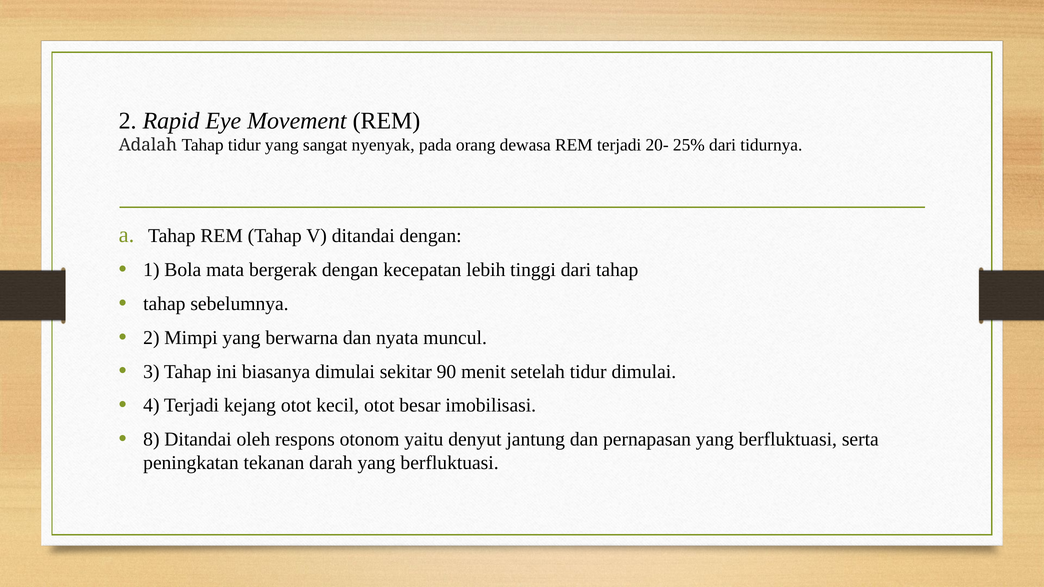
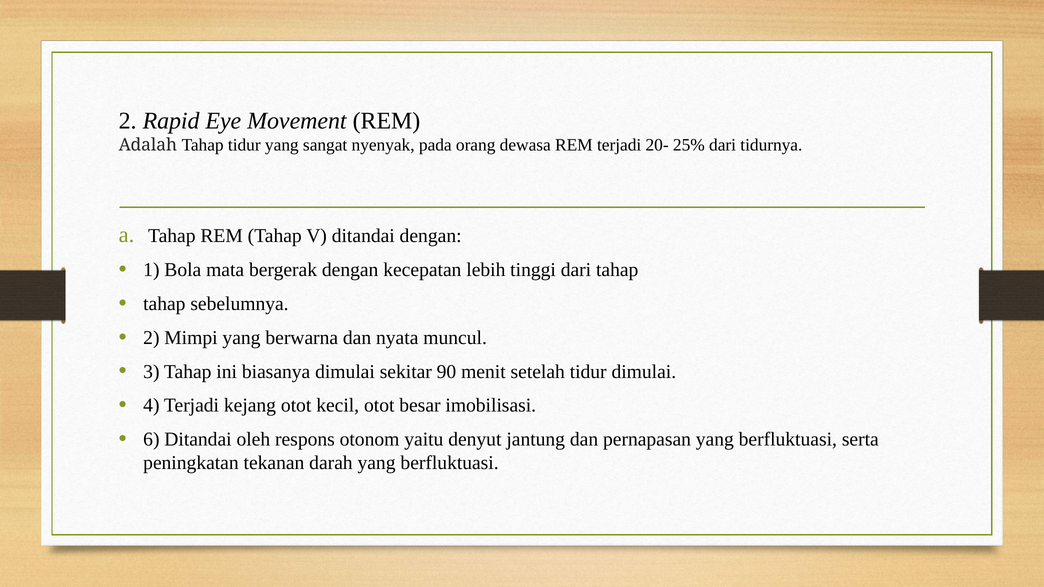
8: 8 -> 6
